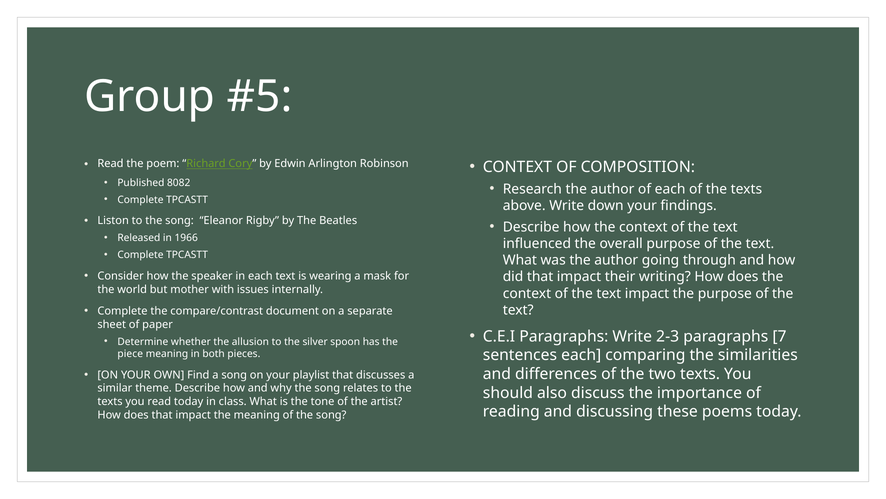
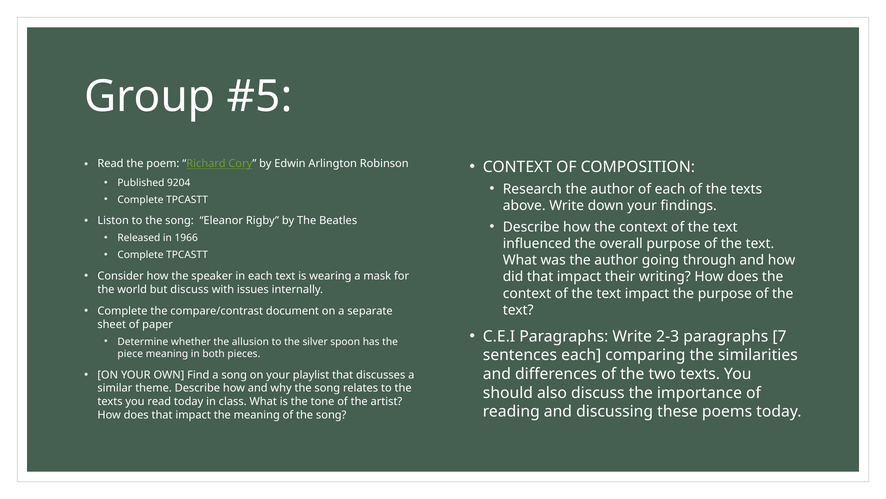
8082: 8082 -> 9204
but mother: mother -> discuss
